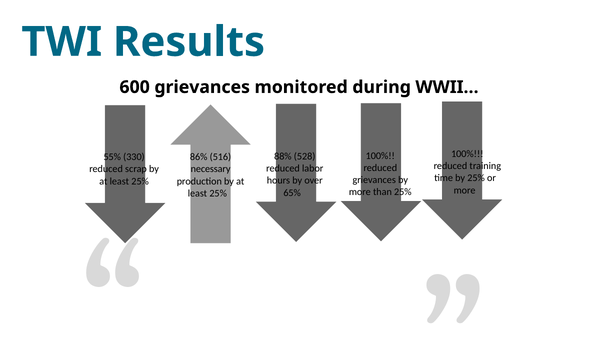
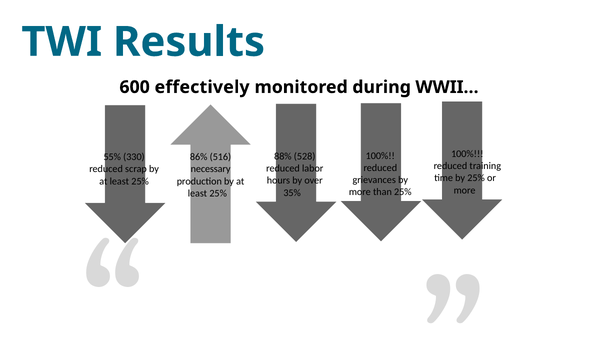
600 grievances: grievances -> effectively
65%: 65% -> 35%
